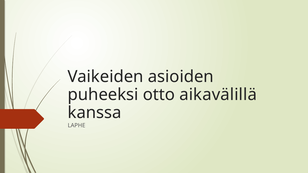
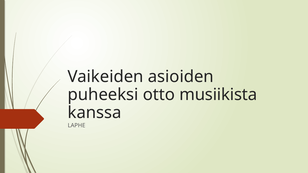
aikavälillä: aikavälillä -> musiikista
